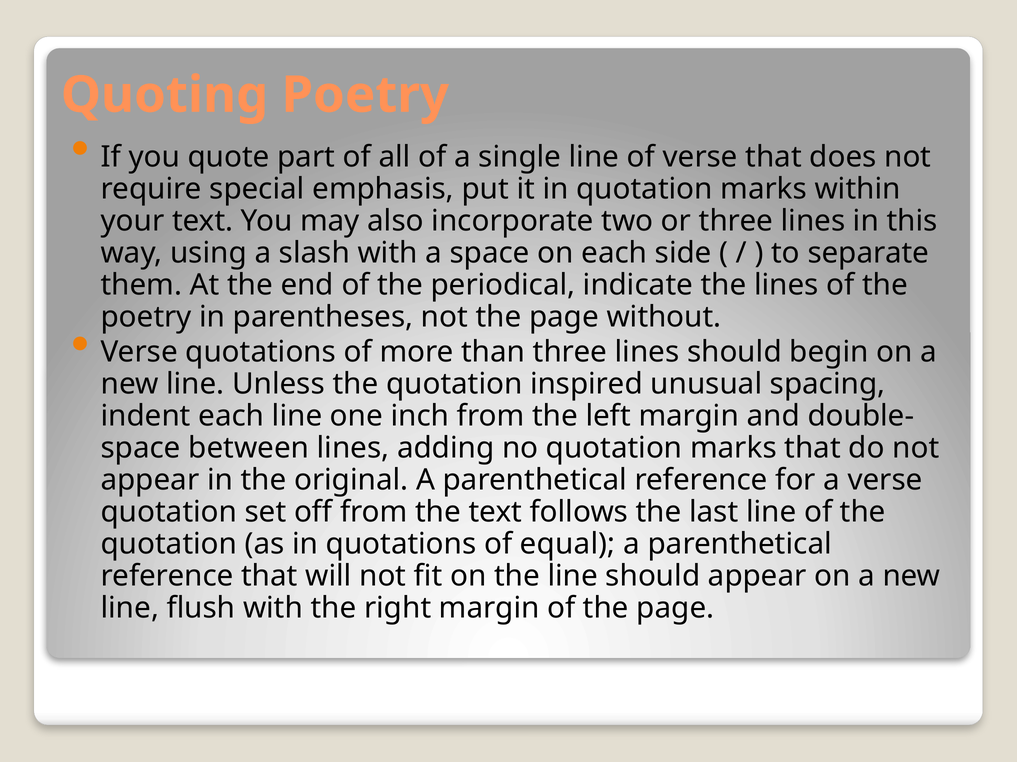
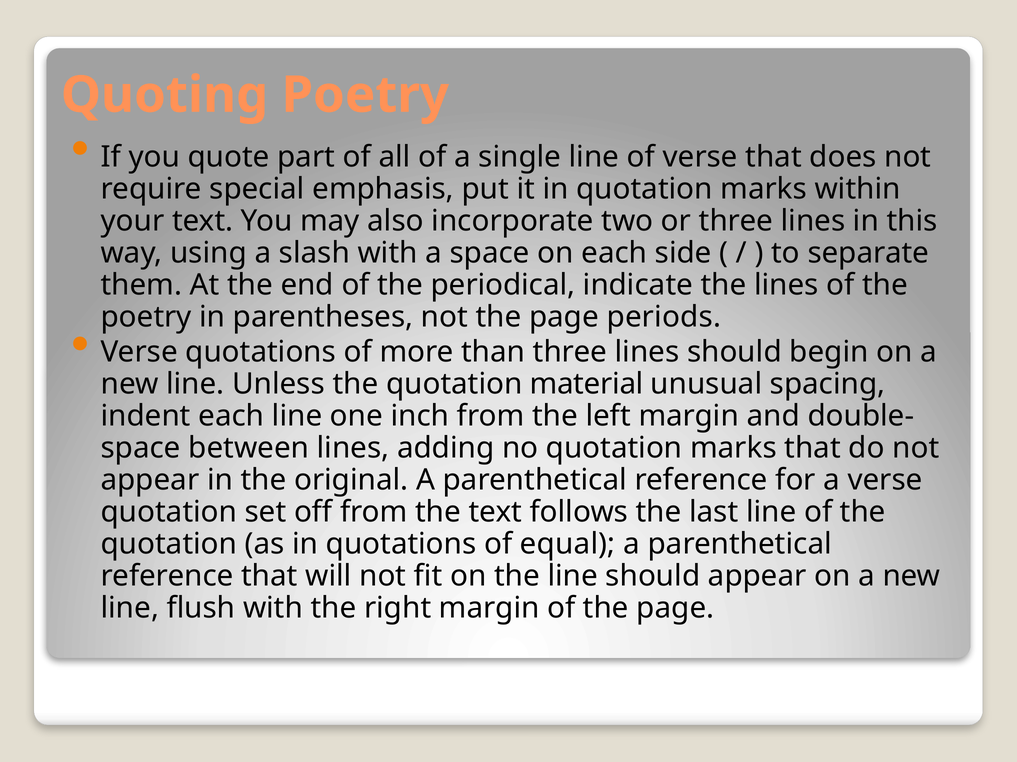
without: without -> periods
inspired: inspired -> material
